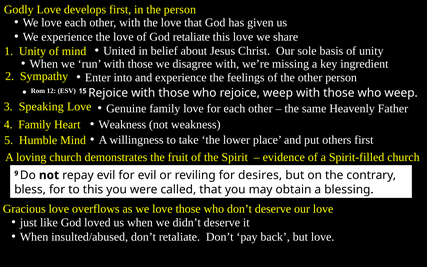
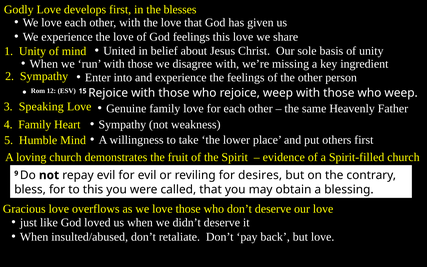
the person: person -> blesses
God retaliate: retaliate -> feelings
Weakness at (122, 125): Weakness -> Sympathy
